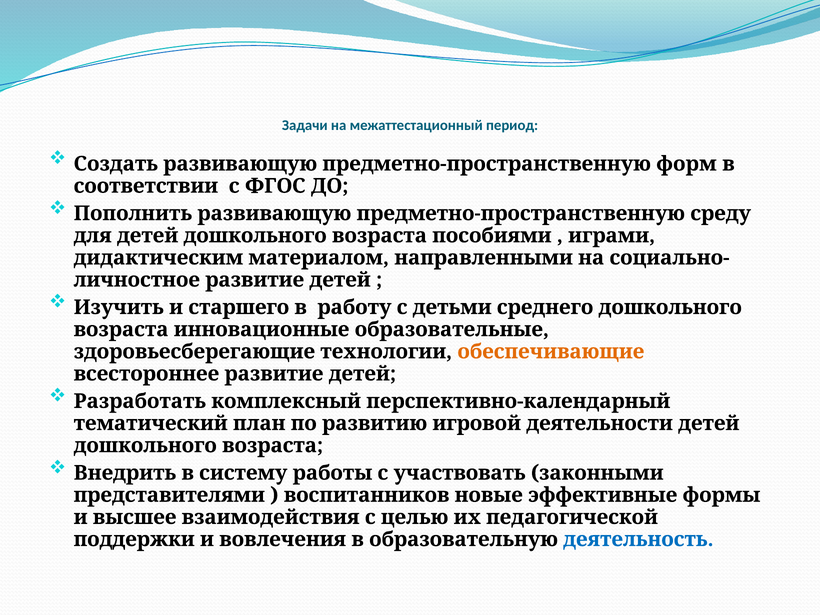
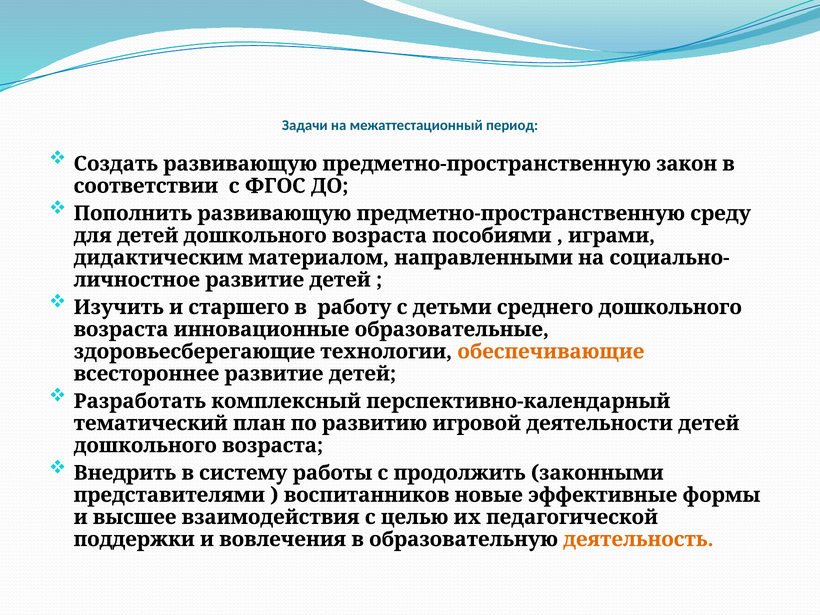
форм: форм -> закон
участвовать: участвовать -> продолжить
деятельность colour: blue -> orange
